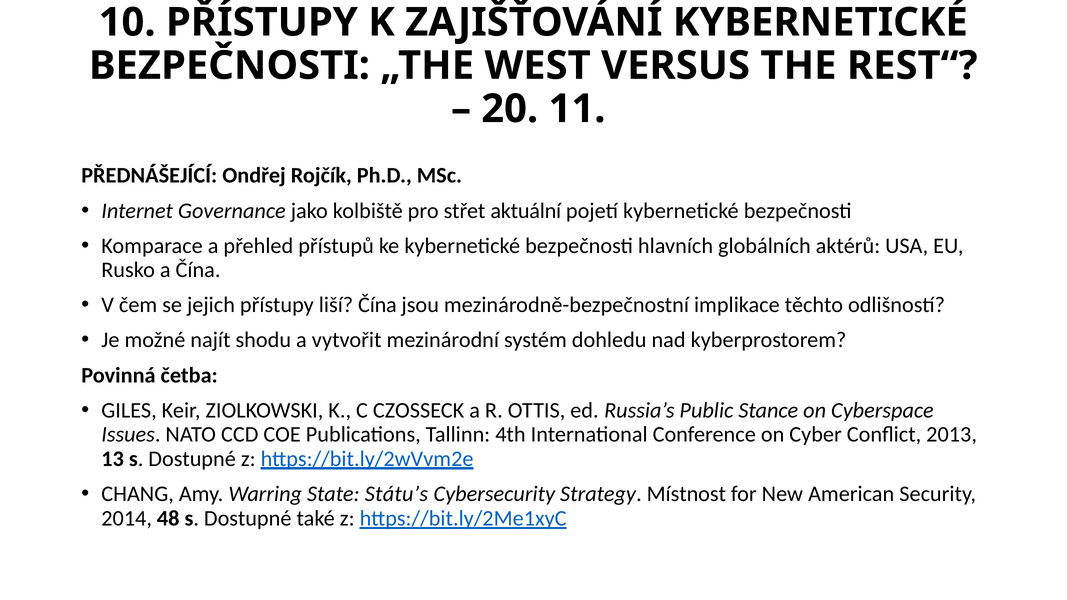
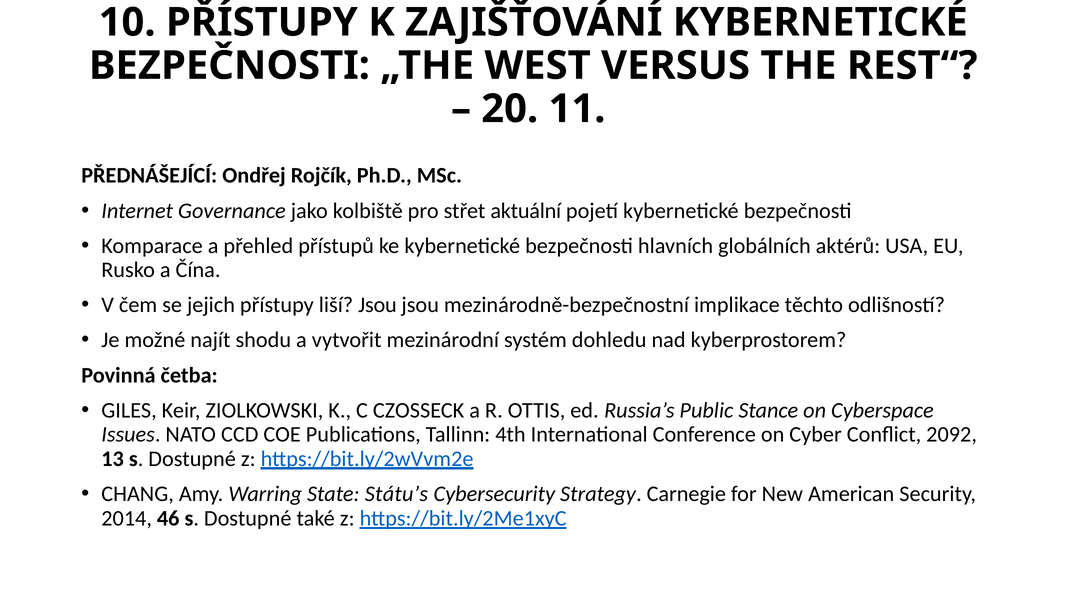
liší Čína: Čína -> Jsou
2013: 2013 -> 2092
Místnost: Místnost -> Carnegie
48: 48 -> 46
